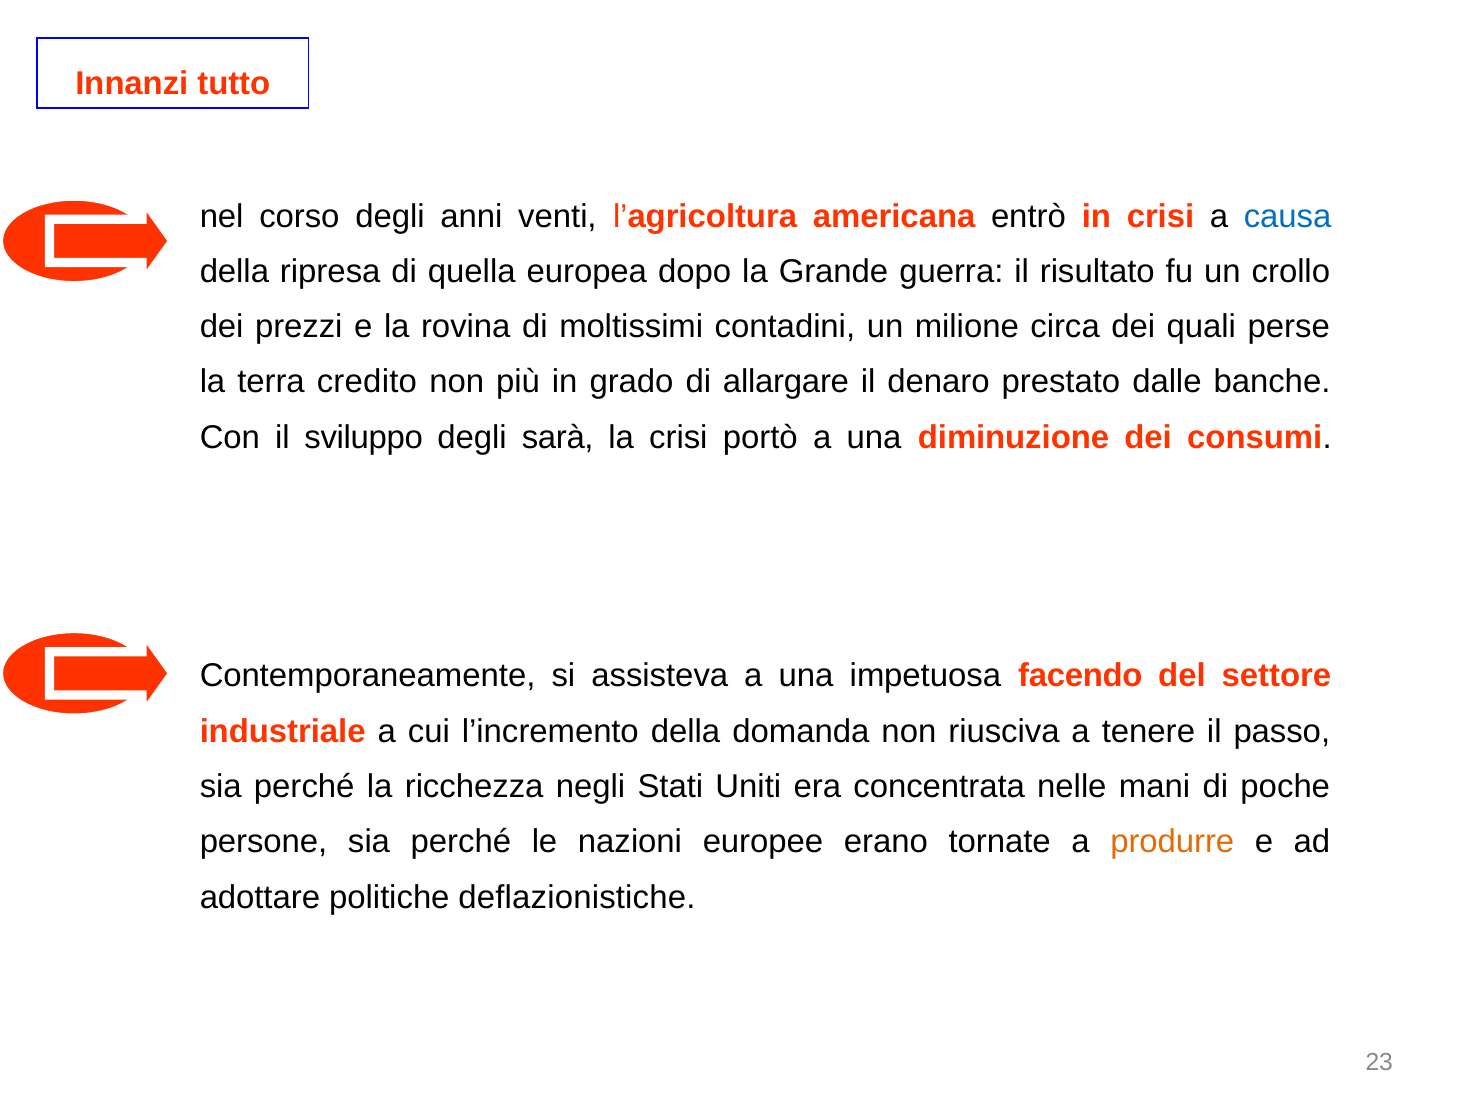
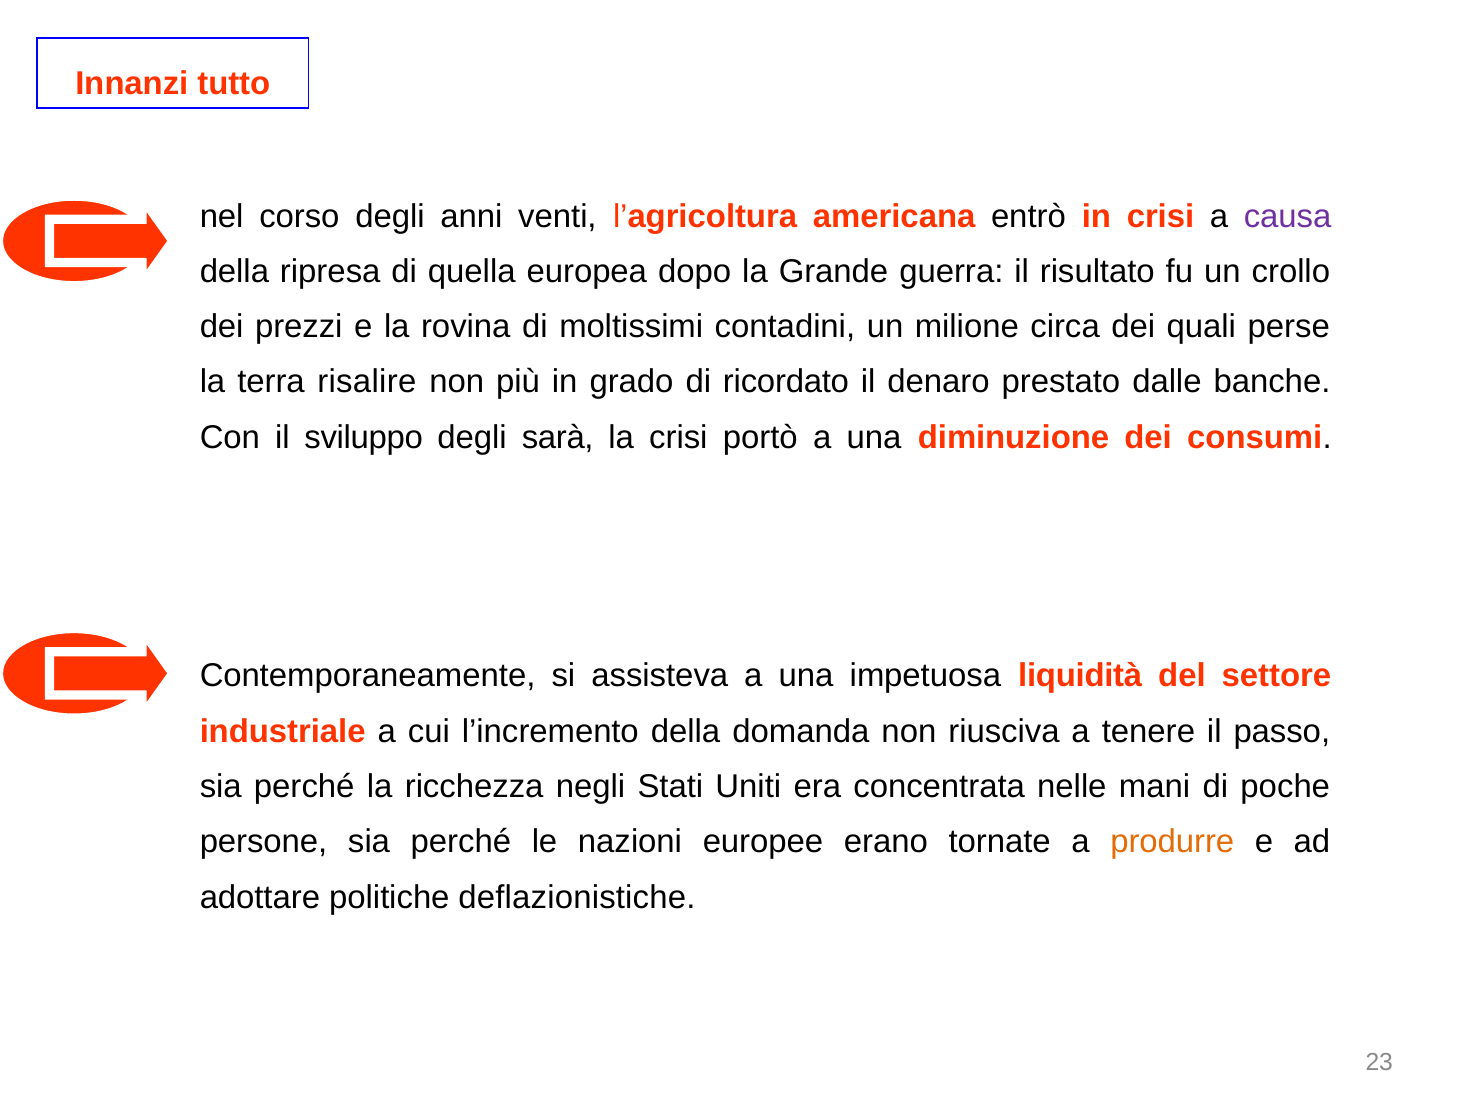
causa colour: blue -> purple
credito: credito -> risalire
allargare: allargare -> ricordato
facendo: facendo -> liquidità
